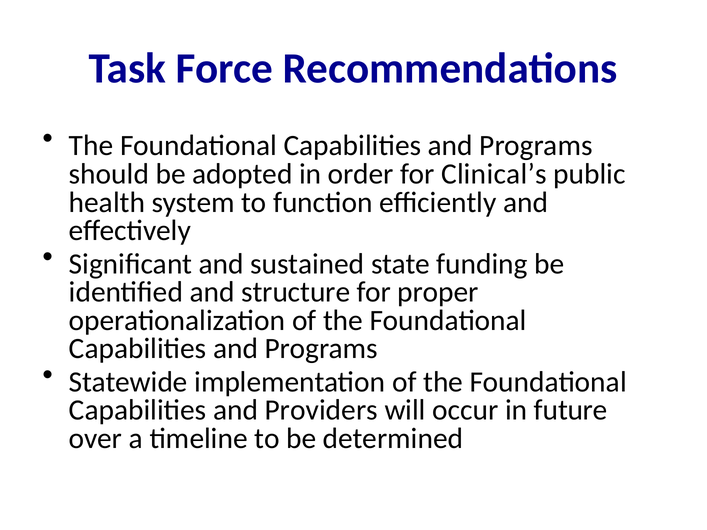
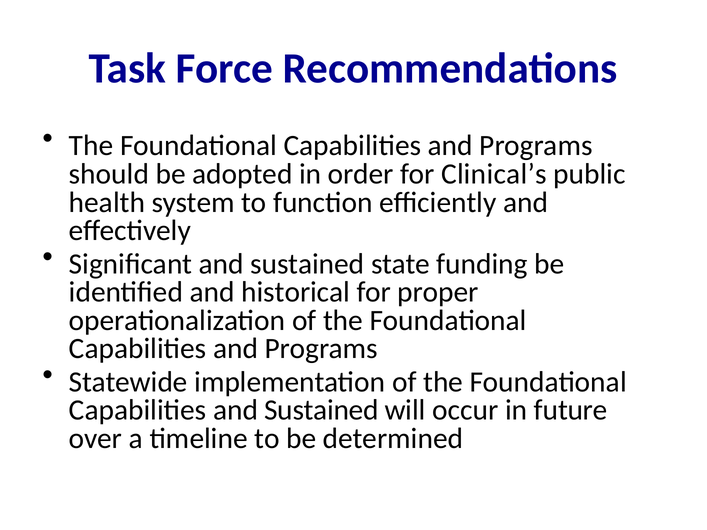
structure: structure -> historical
Capabilities and Providers: Providers -> Sustained
